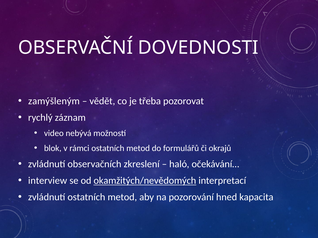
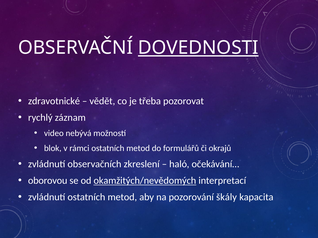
DOVEDNOSTI underline: none -> present
zamýšleným: zamýšleným -> zdravotnické
interview: interview -> oborovou
hned: hned -> škály
